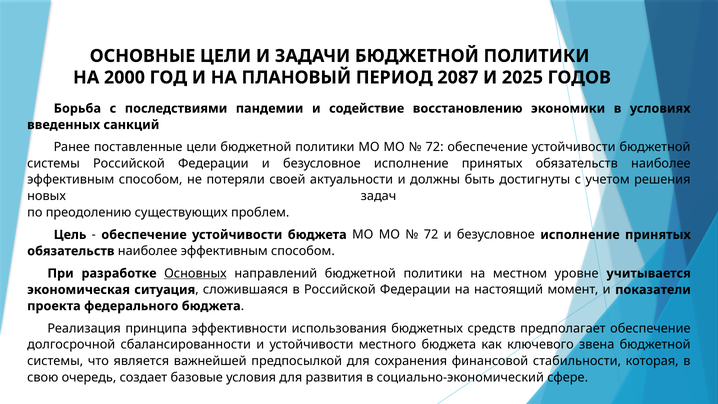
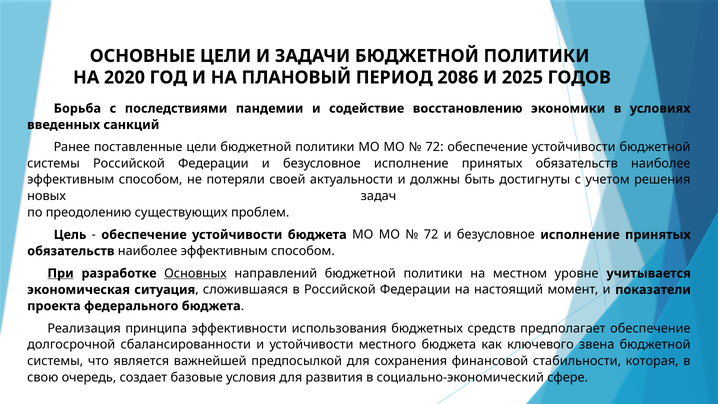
2000: 2000 -> 2020
2087: 2087 -> 2086
При underline: none -> present
